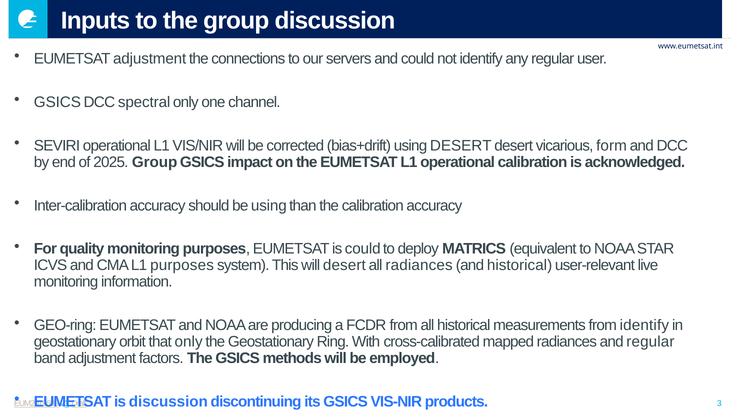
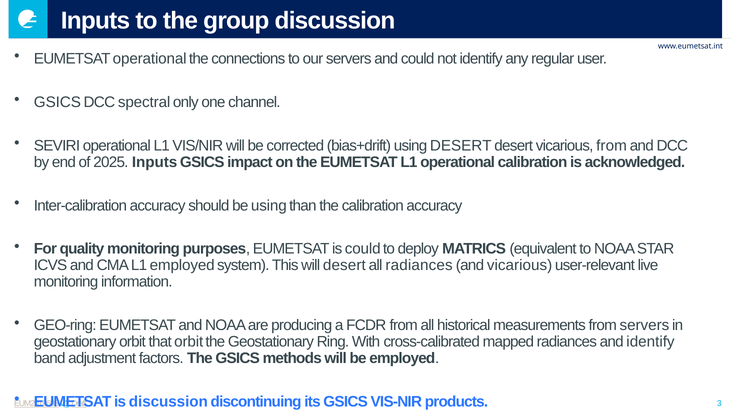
EUMETSAT adjustment: adjustment -> operational
vicarious form: form -> from
2025 Group: Group -> Inputs
L1 purposes: purposes -> employed
and historical: historical -> vicarious
from identify: identify -> servers
that only: only -> orbit
and regular: regular -> identify
